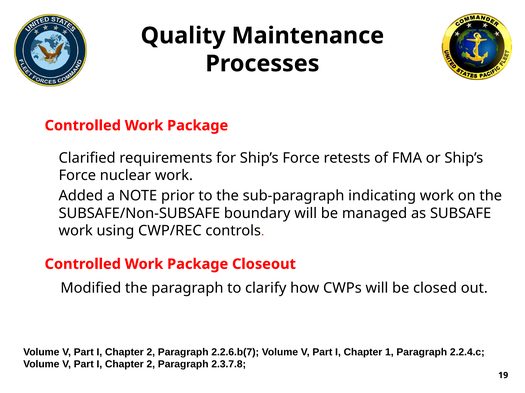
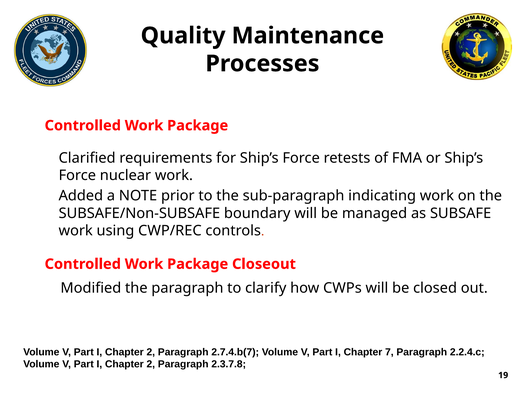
2.2.6.b(7: 2.2.6.b(7 -> 2.7.4.b(7
1: 1 -> 7
